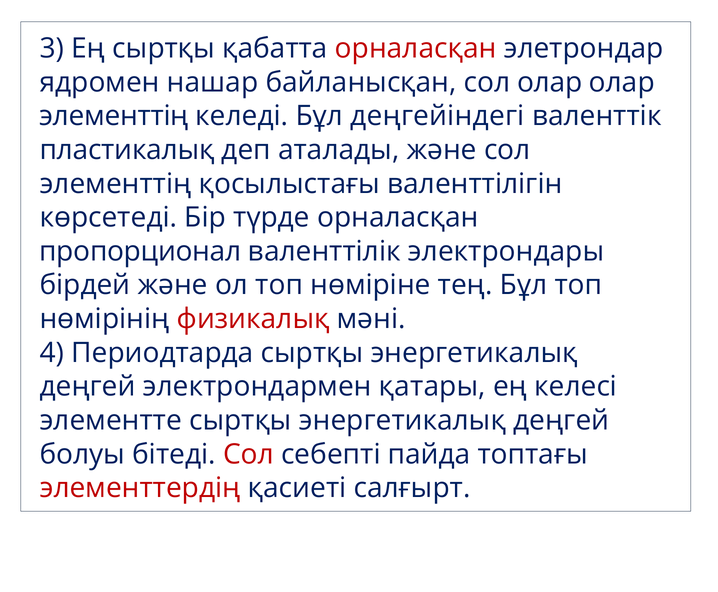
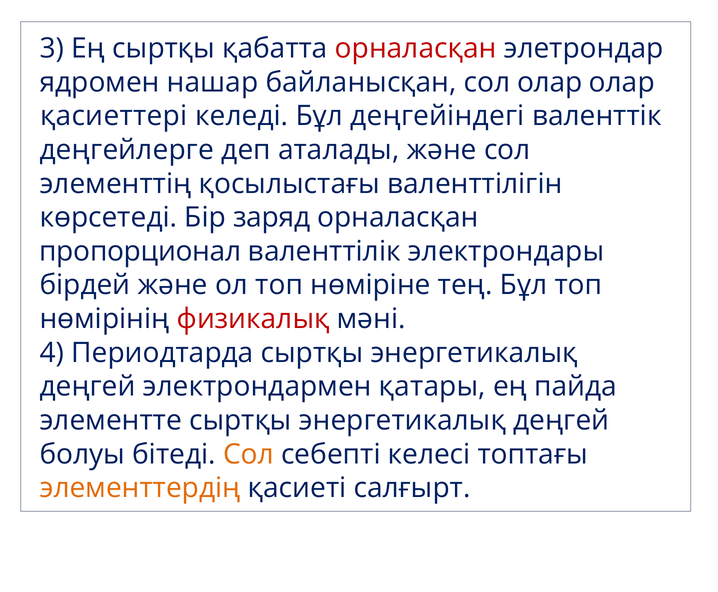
элементтің at (114, 116): элементтің -> қасиеттері
пластикалық: пластикалық -> деңгейлерге
түрде: түрде -> заряд
келесі: келесі -> пайда
Сол at (248, 454) colour: red -> orange
пайда: пайда -> келесі
элементтердің colour: red -> orange
